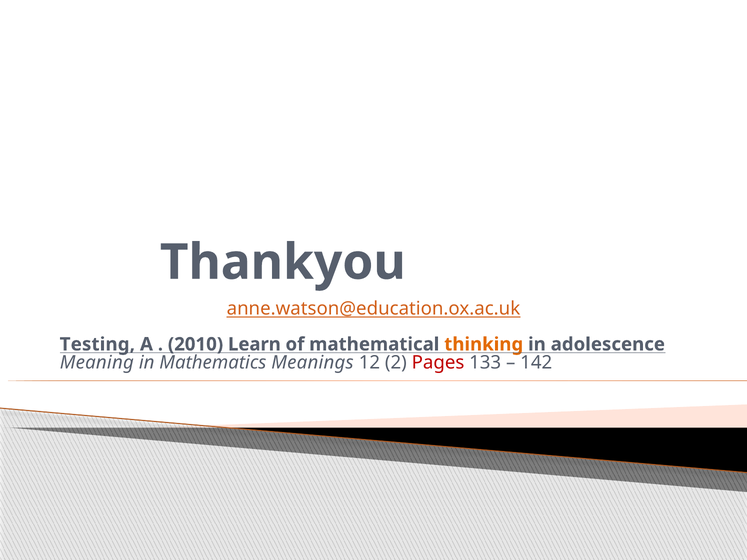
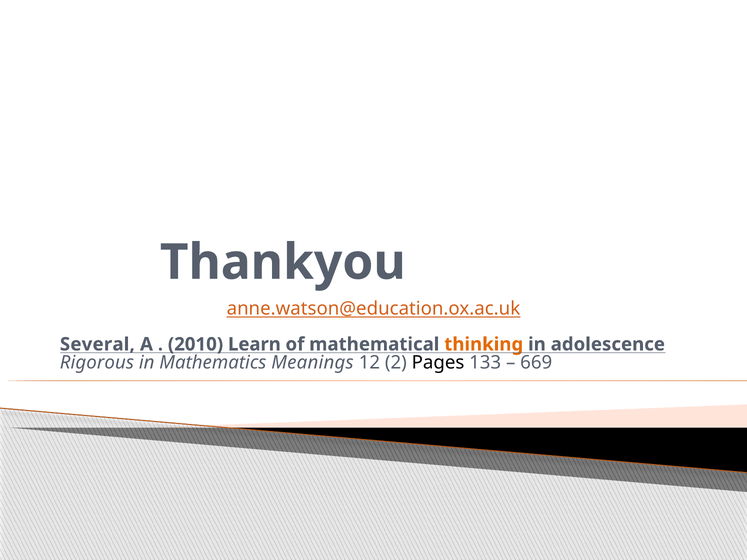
Testing: Testing -> Several
Meaning: Meaning -> Rigorous
Pages colour: red -> black
142: 142 -> 669
